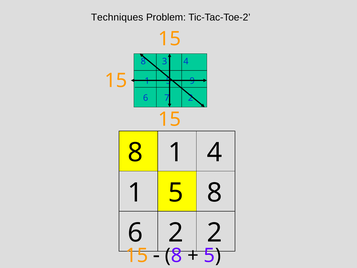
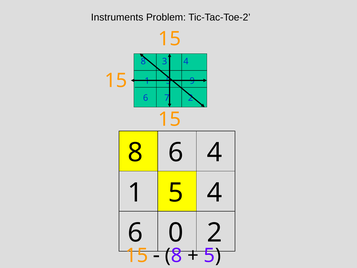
Techniques: Techniques -> Instruments
8 1: 1 -> 6
5 8: 8 -> 4
6 2: 2 -> 0
